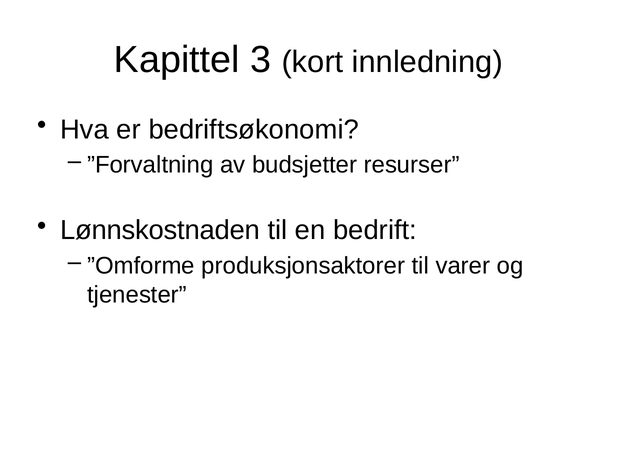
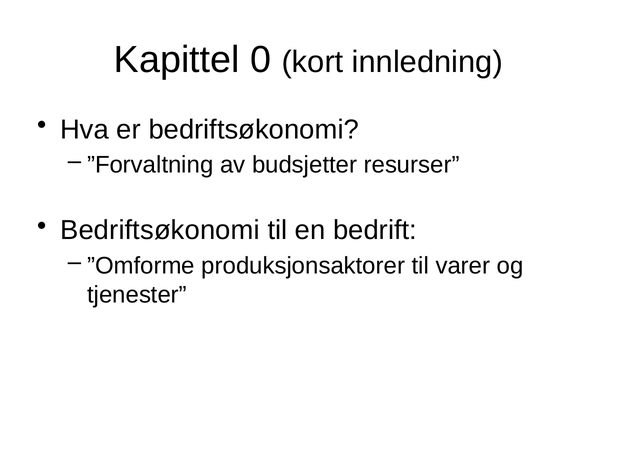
3: 3 -> 0
Lønnskostnaden at (160, 230): Lønnskostnaden -> Bedriftsøkonomi
